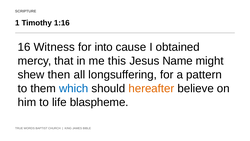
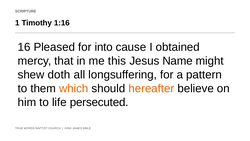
Witness: Witness -> Pleased
then: then -> doth
which colour: blue -> orange
blaspheme: blaspheme -> persecuted
